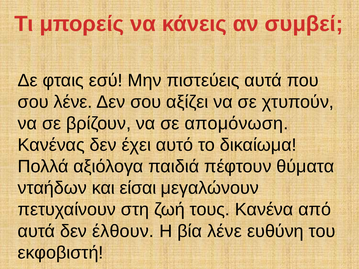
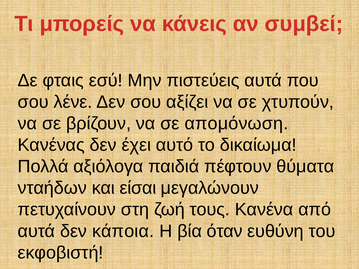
έλθουν: έλθουν -> κάποια
βία λένε: λένε -> όταν
